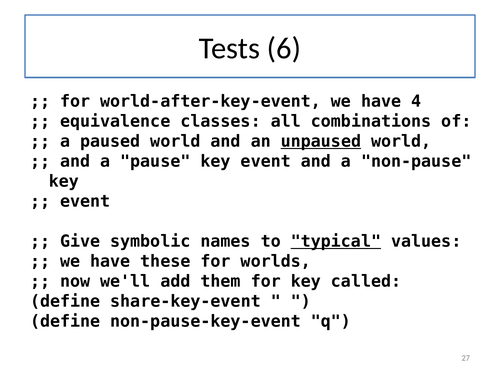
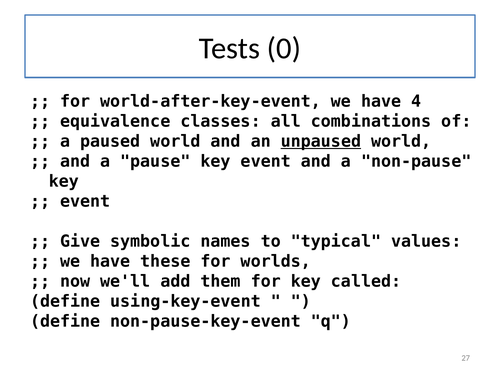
6: 6 -> 0
typical underline: present -> none
share-key-event: share-key-event -> using-key-event
